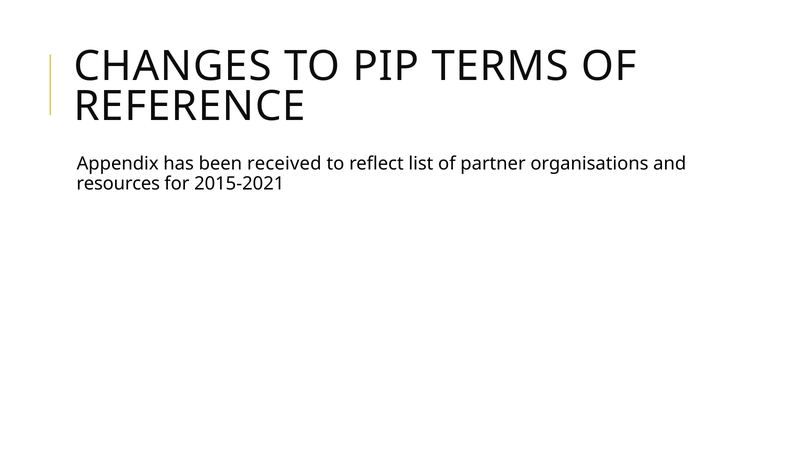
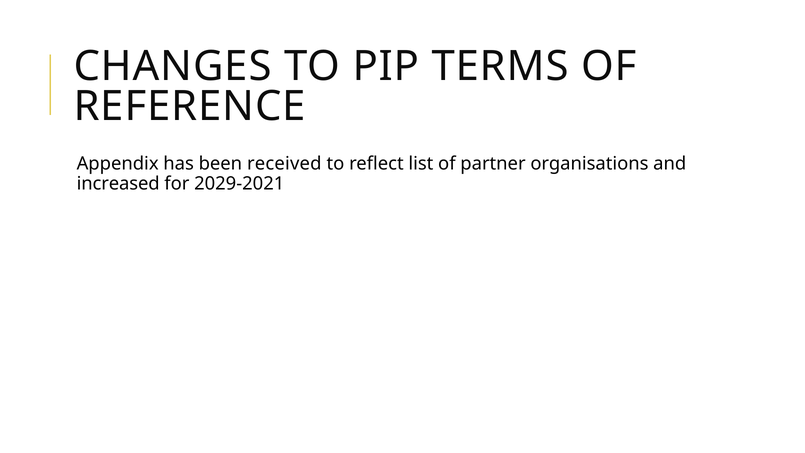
resources: resources -> increased
2015-2021: 2015-2021 -> 2029-2021
